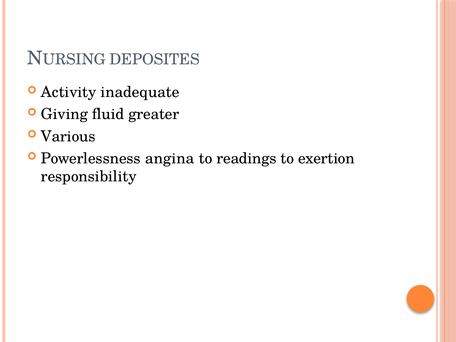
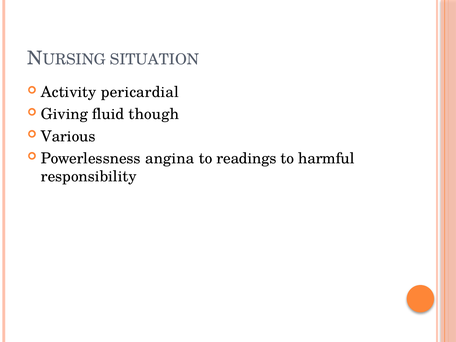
DEPOSITES: DEPOSITES -> SITUATION
inadequate: inadequate -> pericardial
greater: greater -> though
exertion: exertion -> harmful
